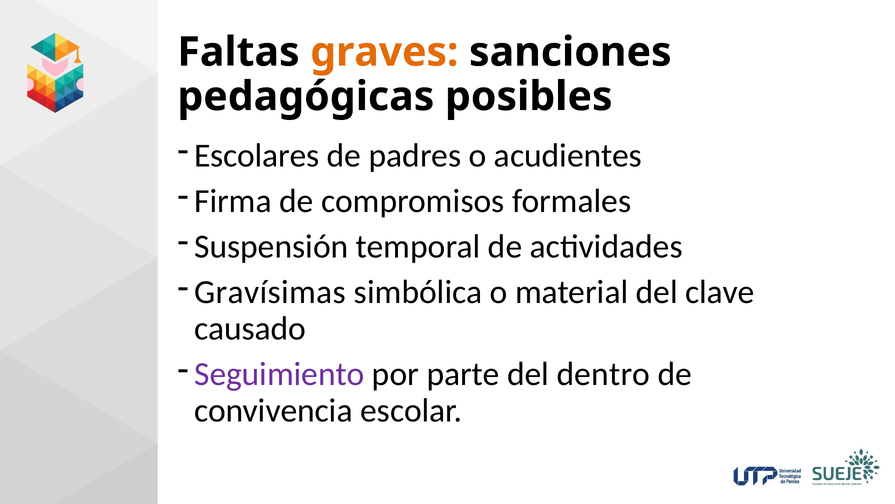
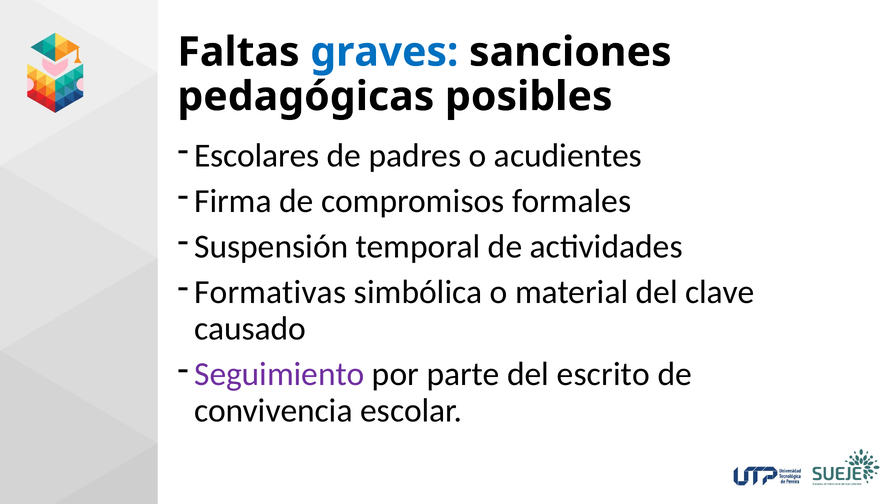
graves colour: orange -> blue
Gravísimas: Gravísimas -> Formativas
dentro: dentro -> escrito
